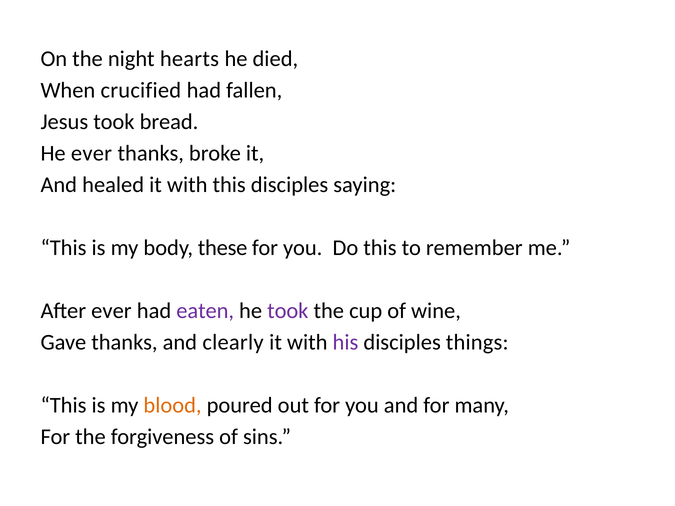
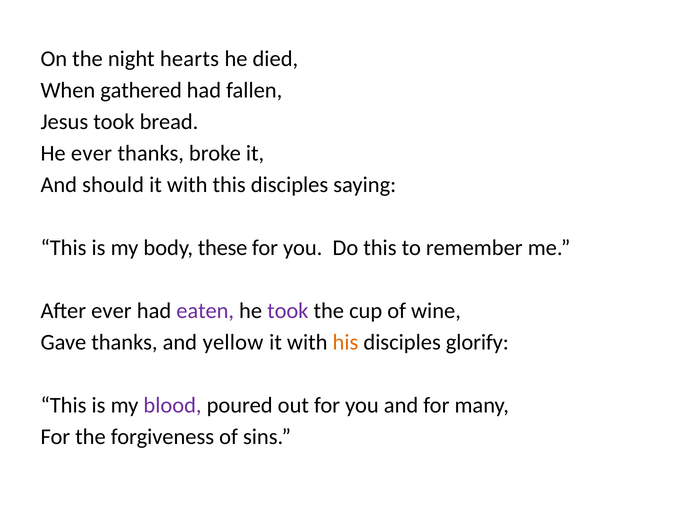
crucified: crucified -> gathered
healed: healed -> should
clearly: clearly -> yellow
his colour: purple -> orange
things: things -> glorify
blood colour: orange -> purple
